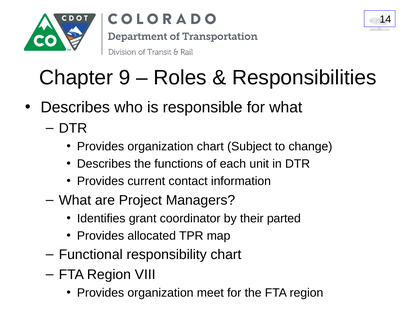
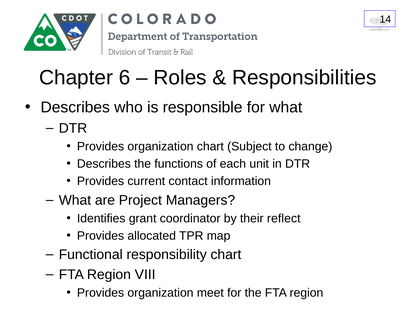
9: 9 -> 6
parted: parted -> reflect
